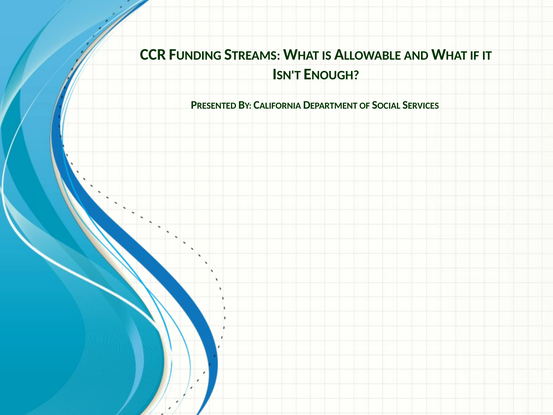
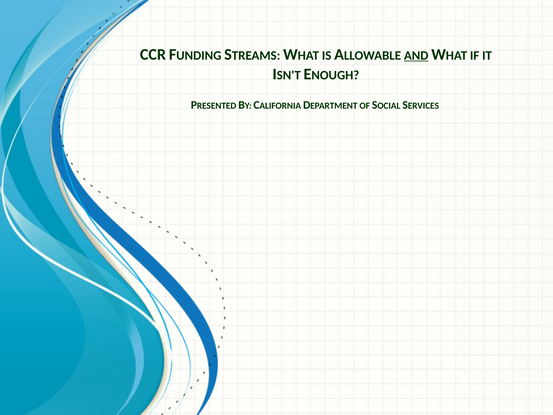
AND underline: none -> present
